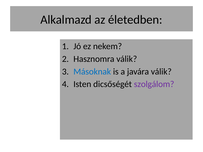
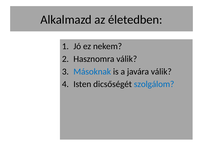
szolgálom colour: purple -> blue
